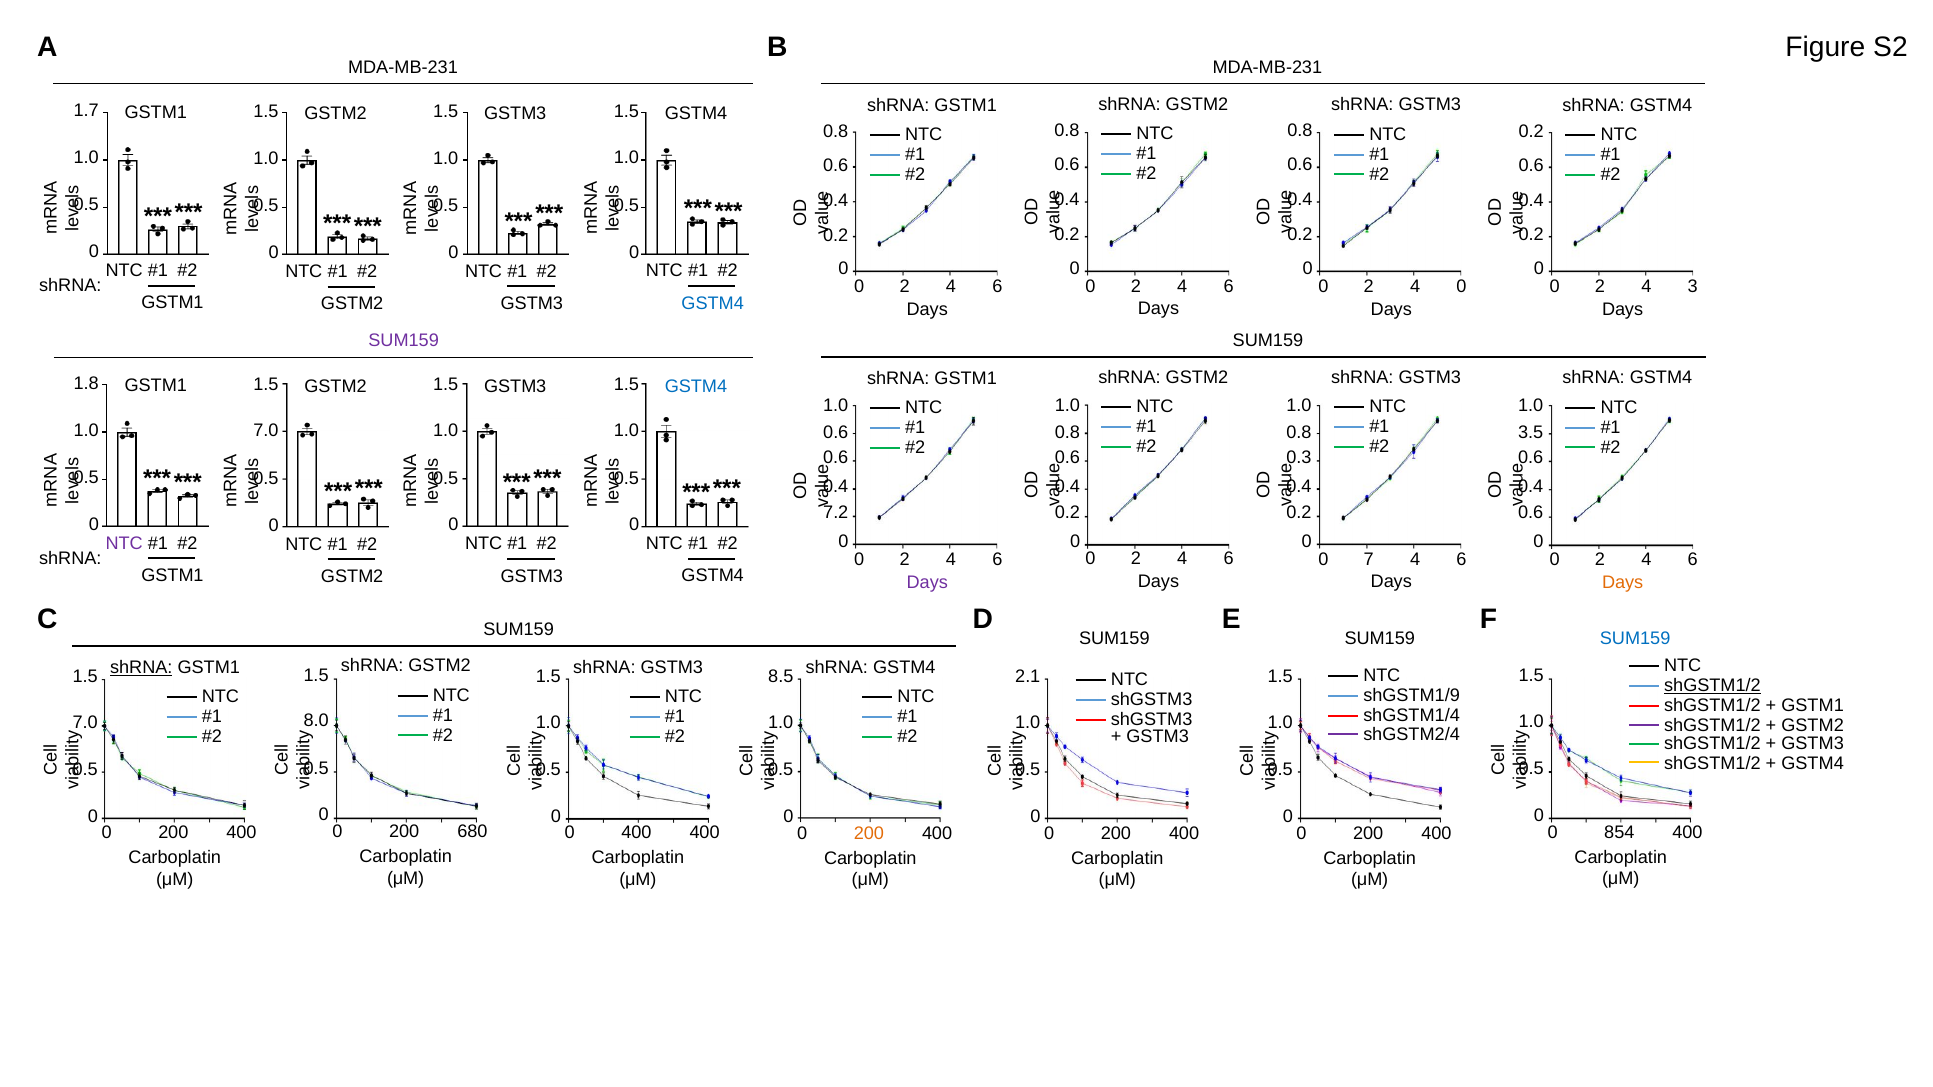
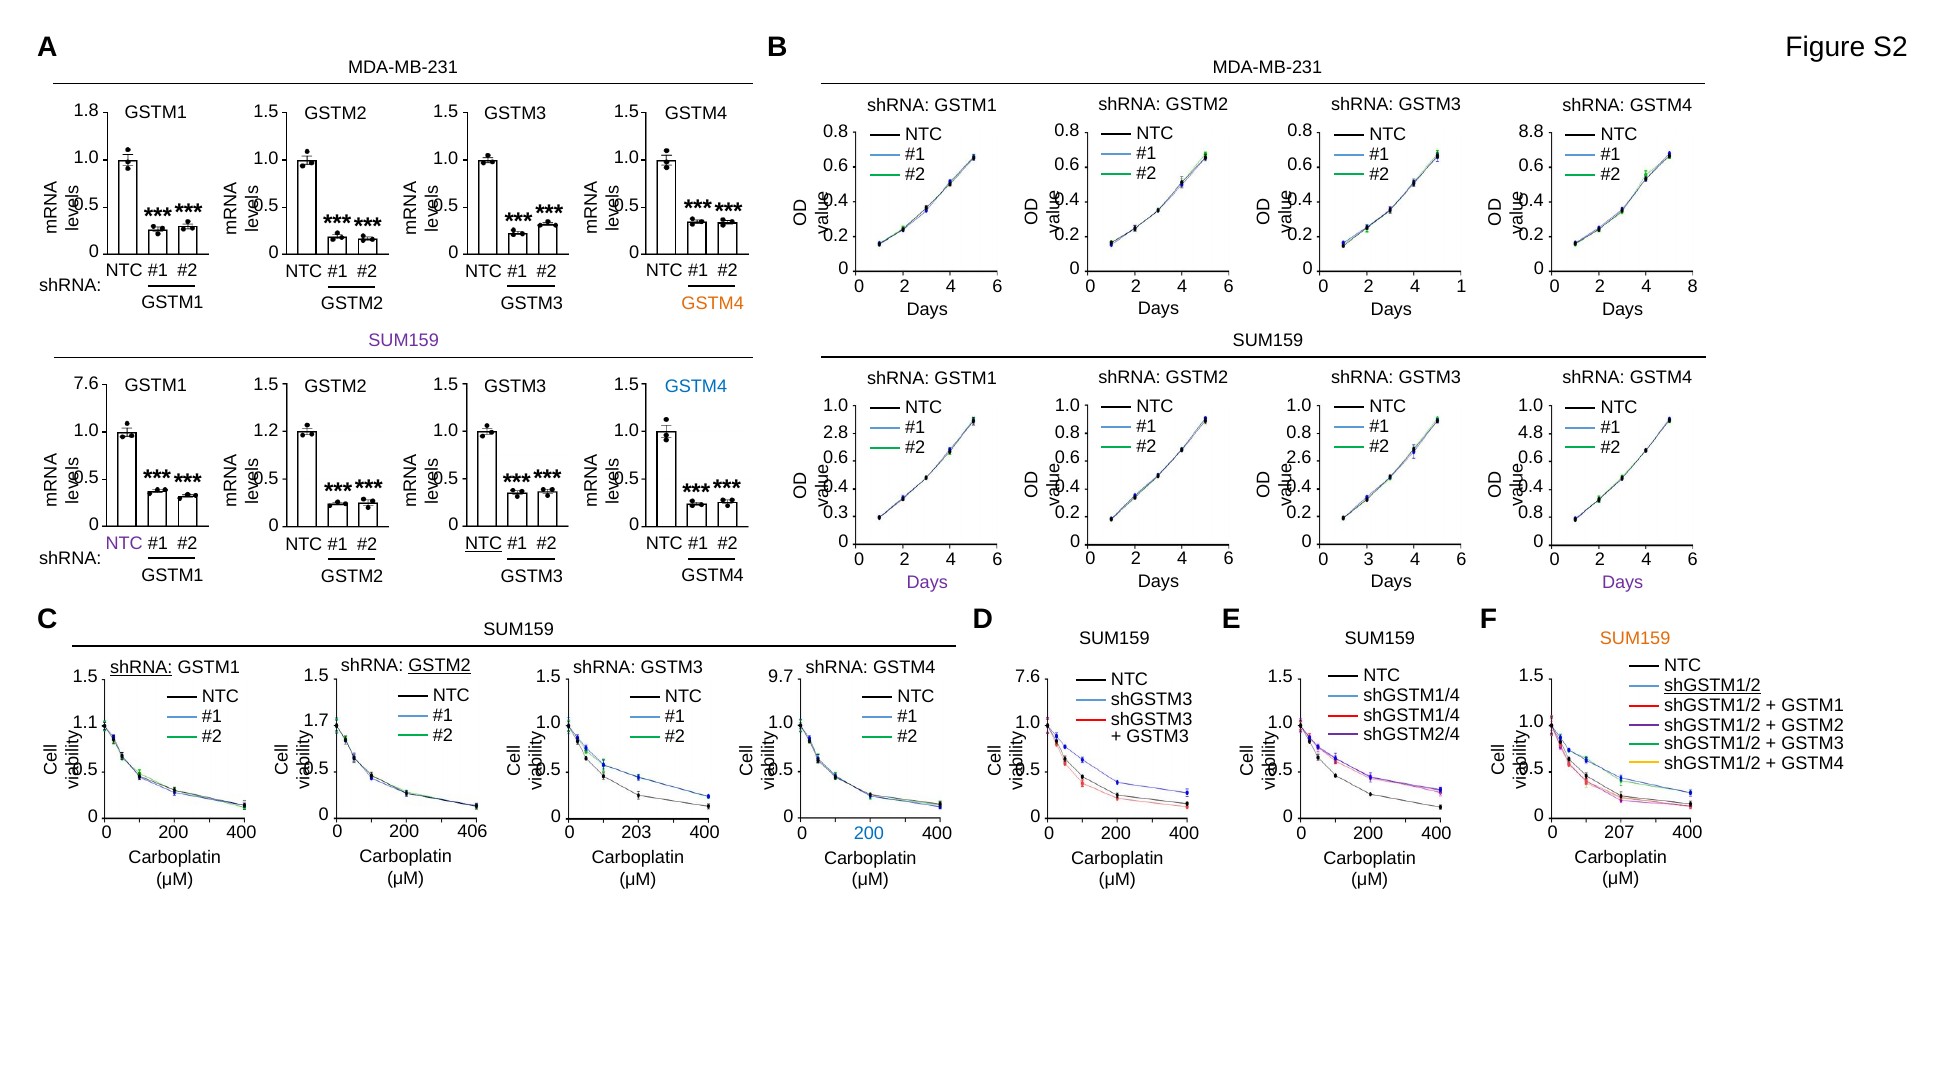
1.7: 1.7 -> 1.8
0.2 at (1531, 131): 0.2 -> 8.8
4 0: 0 -> 1
3: 3 -> 8
GSTM4 at (713, 303) colour: blue -> orange
1.8 at (86, 384): 1.8 -> 7.6
7.0 at (266, 431): 7.0 -> 1.2
0.6 at (836, 432): 0.6 -> 2.8
3.5: 3.5 -> 4.8
0.3: 0.3 -> 2.6
7.2: 7.2 -> 0.3
0.6 at (1531, 513): 0.6 -> 0.8
NTC at (484, 544) underline: none -> present
7: 7 -> 3
Days at (1623, 582) colour: orange -> purple
SUM159 at (1635, 639) colour: blue -> orange
GSTM2 at (440, 666) underline: none -> present
8.5: 8.5 -> 9.7
2.1 at (1028, 677): 2.1 -> 7.6
shGSTM1/9 at (1412, 695): shGSTM1/9 -> shGSTM1/4
8.0: 8.0 -> 1.7
7.0 at (85, 722): 7.0 -> 1.1
680: 680 -> 406
854: 854 -> 207
0 400: 400 -> 203
200 at (869, 833) colour: orange -> blue
